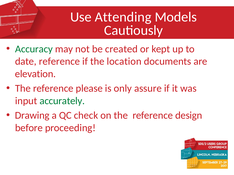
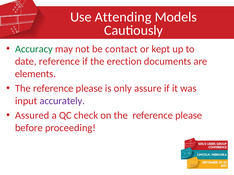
created: created -> contact
location: location -> erection
elevation: elevation -> elements
accurately colour: green -> purple
Drawing: Drawing -> Assured
on the reference design: design -> please
